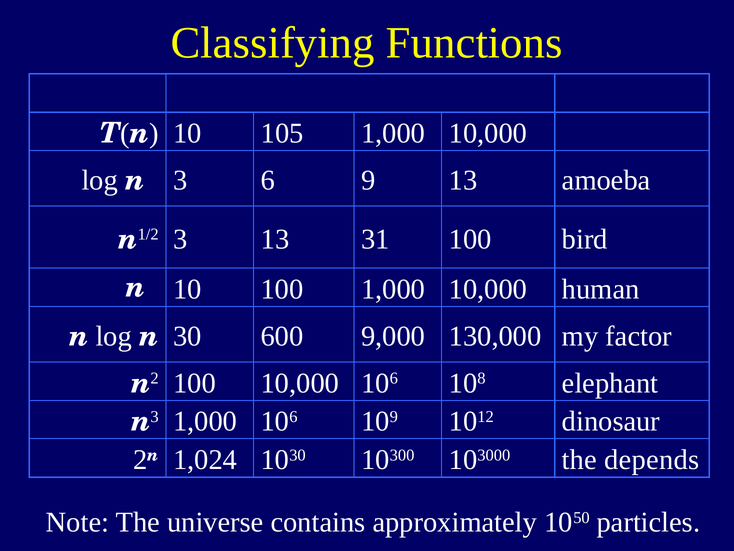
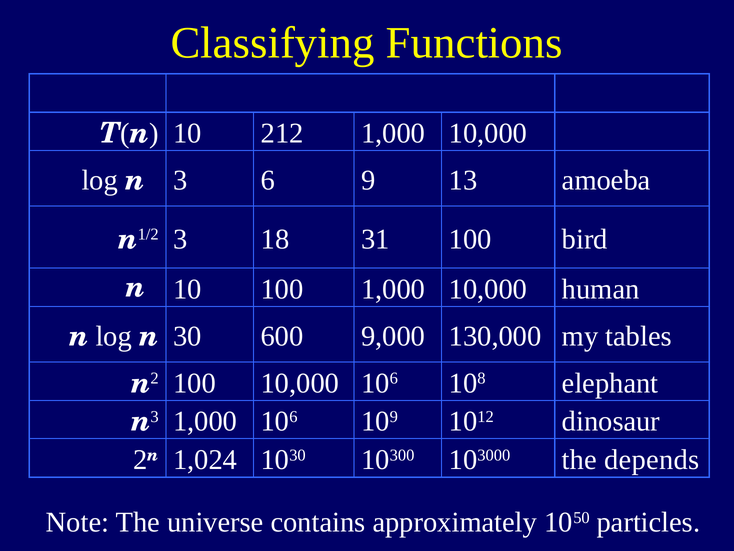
105: 105 -> 212
3 13: 13 -> 18
factor: factor -> tables
